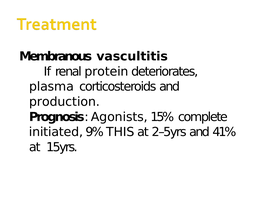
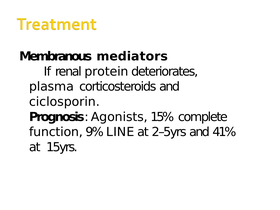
vascultitis: vascultitis -> mediators
production: production -> ciclosporin
initiated: initiated -> function
THIS: THIS -> LINE
